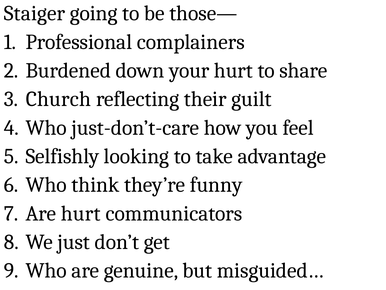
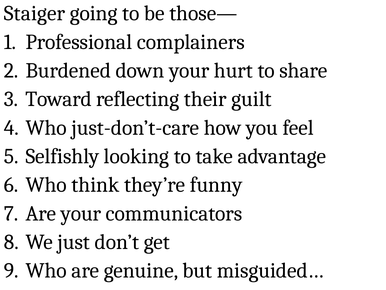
Church: Church -> Toward
Are hurt: hurt -> your
